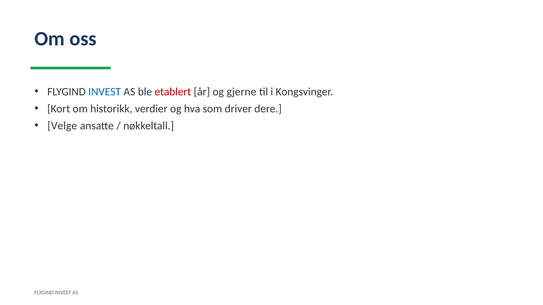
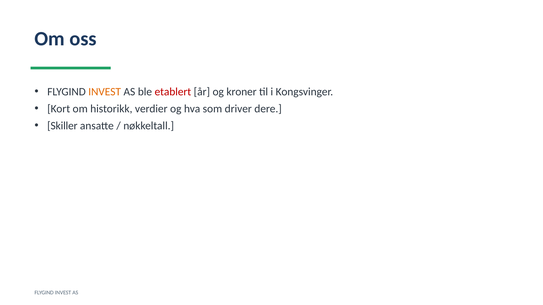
INVEST at (105, 92) colour: blue -> orange
gjerne: gjerne -> kroner
Velge: Velge -> Skiller
